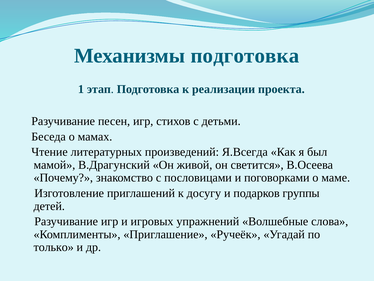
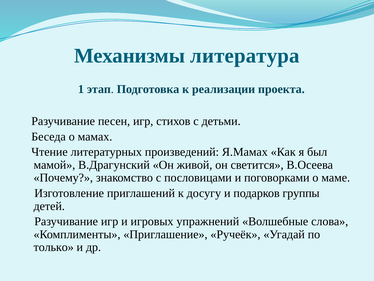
Механизмы подготовка: подготовка -> литература
Я.Всегда: Я.Всегда -> Я.Мамах
